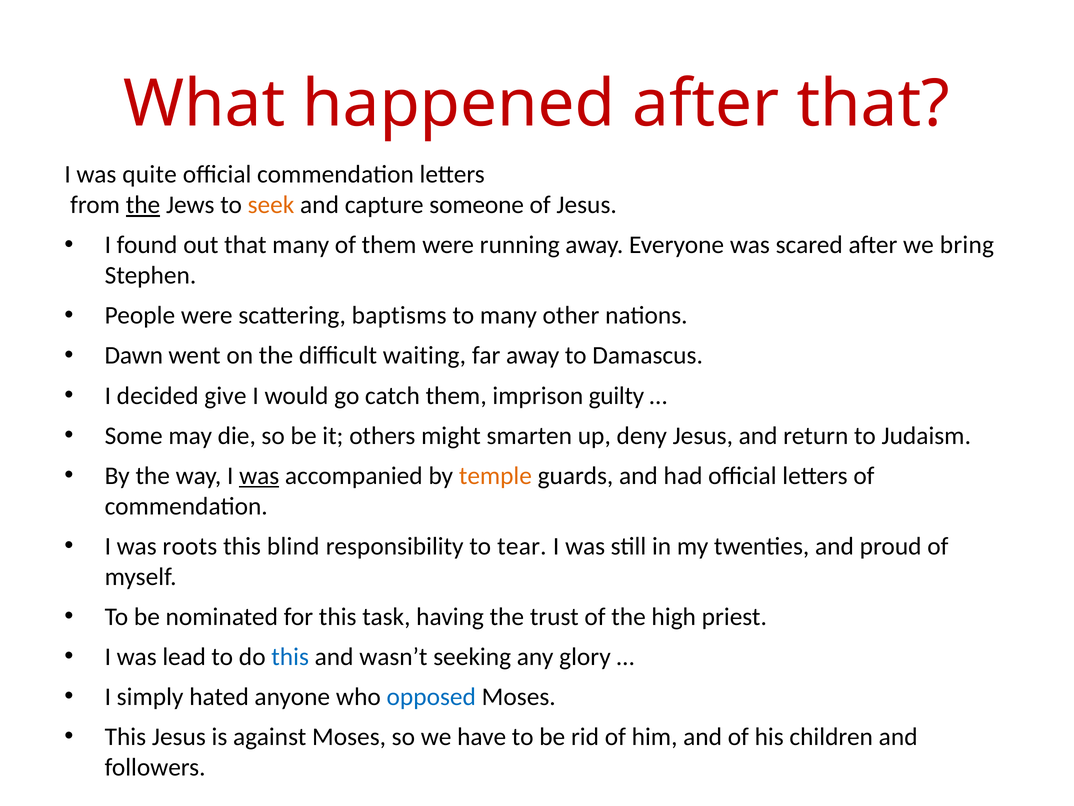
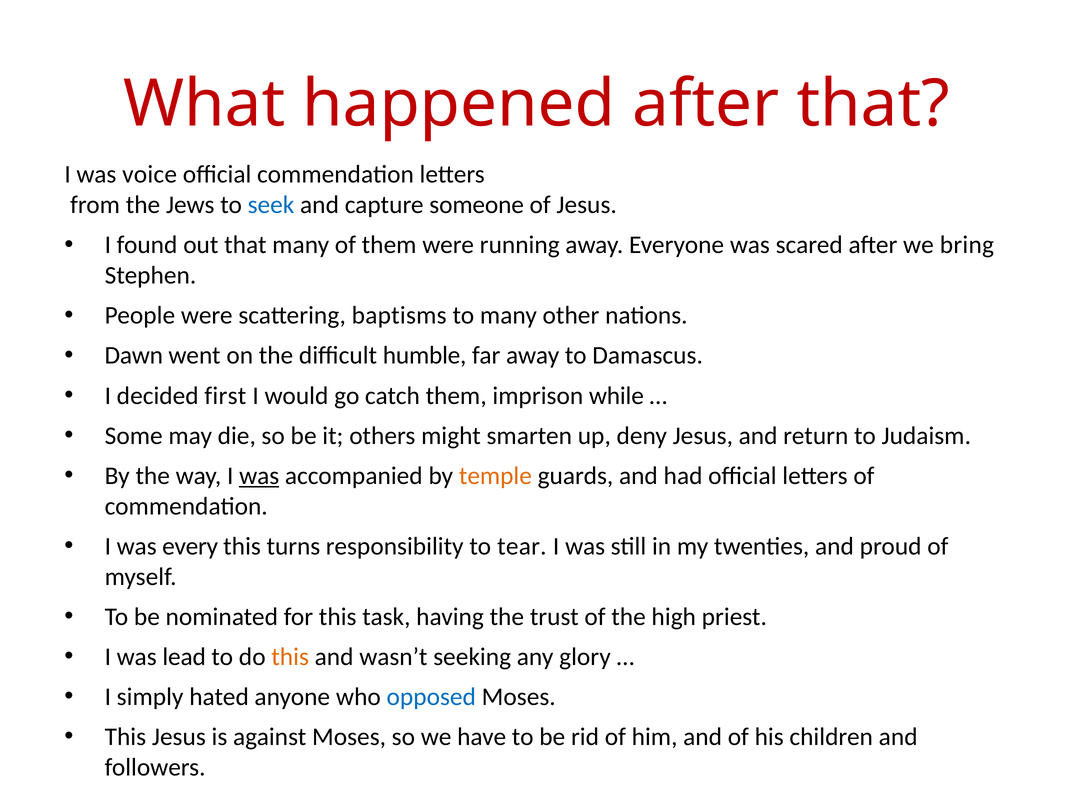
quite: quite -> voice
the at (143, 205) underline: present -> none
seek colour: orange -> blue
waiting: waiting -> humble
give: give -> first
guilty: guilty -> while
roots: roots -> every
blind: blind -> turns
this at (290, 656) colour: blue -> orange
